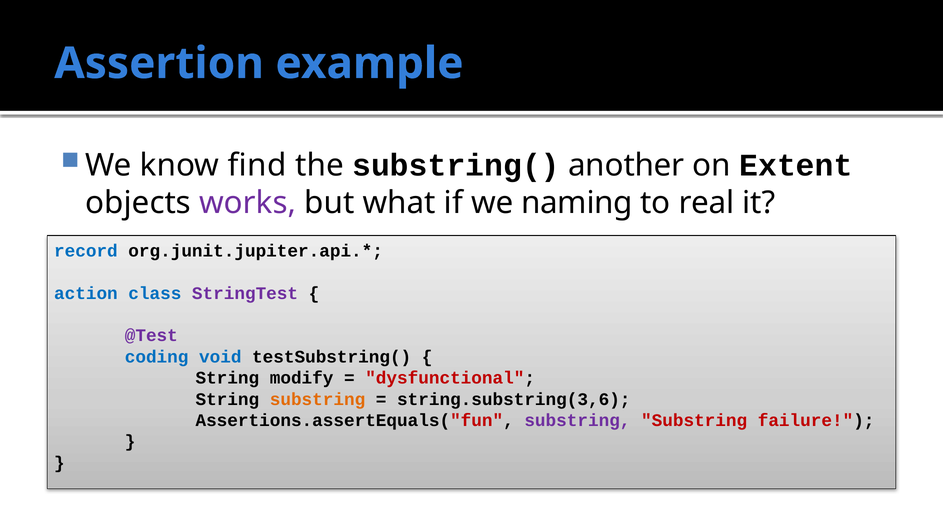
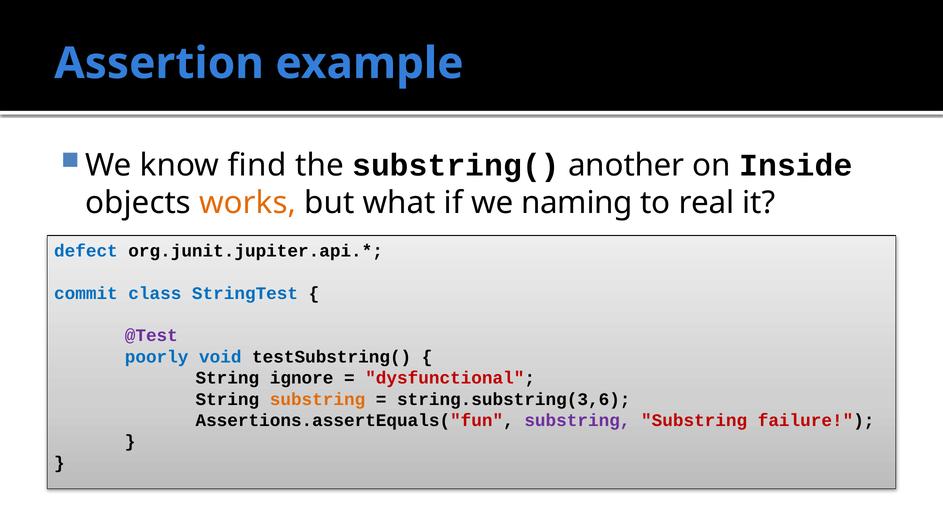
Extent: Extent -> Inside
works colour: purple -> orange
record: record -> defect
action: action -> commit
StringTest colour: purple -> blue
coding: coding -> poorly
modify: modify -> ignore
